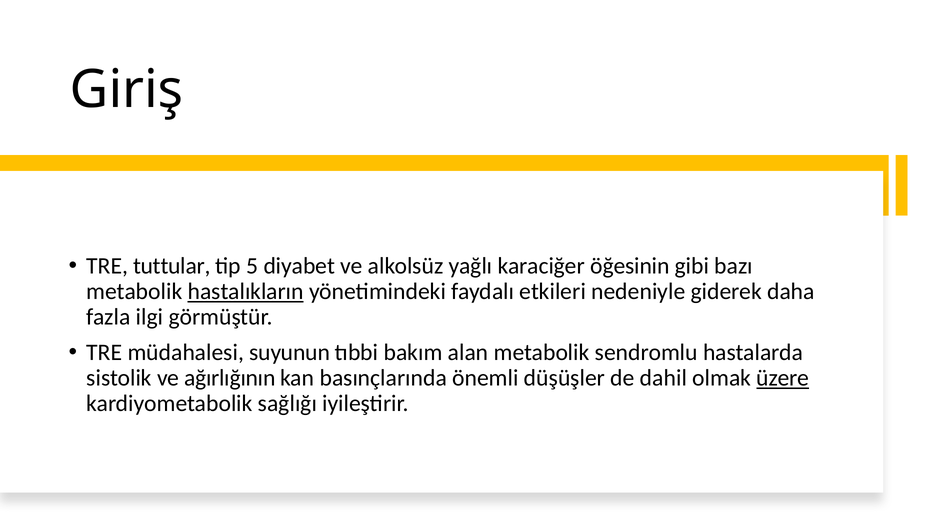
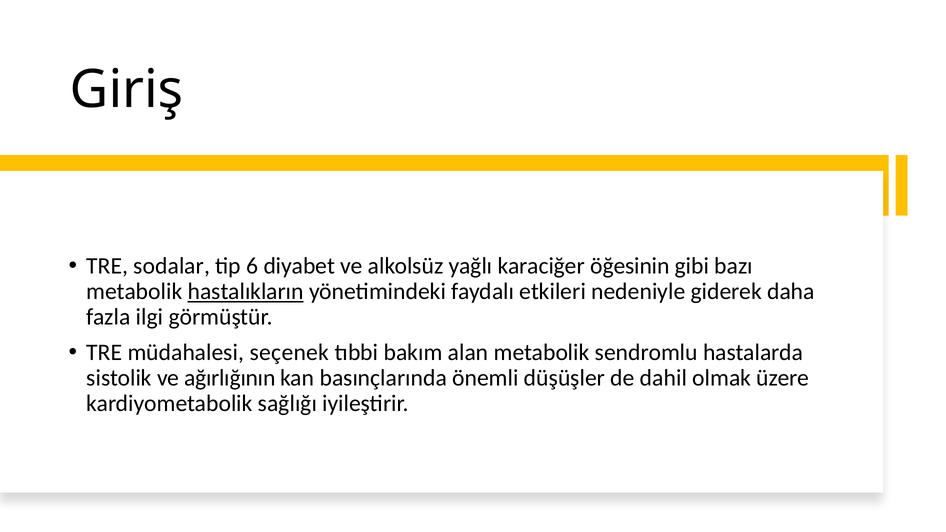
tuttular: tuttular -> sodalar
5: 5 -> 6
suyunun: suyunun -> seçenek
üzere underline: present -> none
